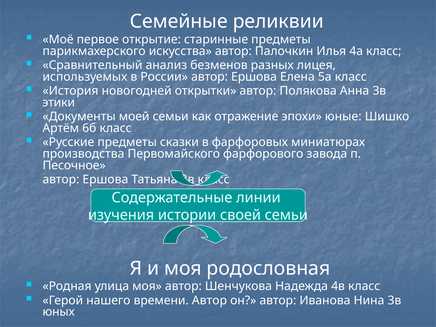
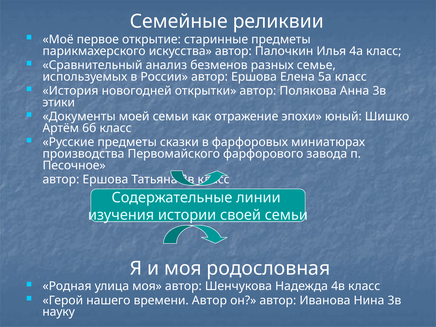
лицея: лицея -> семье
юные: юные -> юный
юных: юных -> науку
